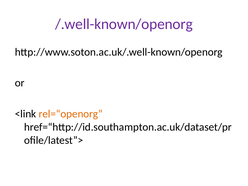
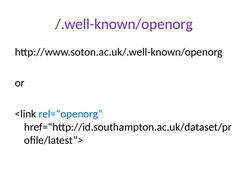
rel=“openorg colour: orange -> blue
